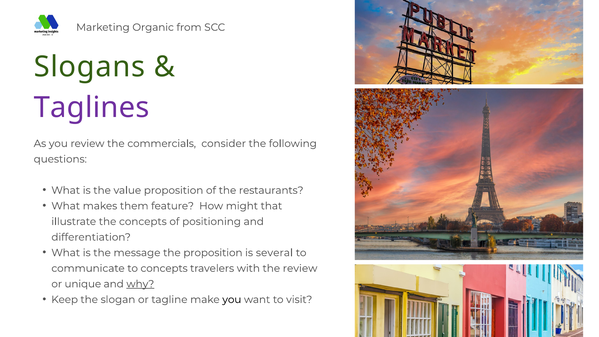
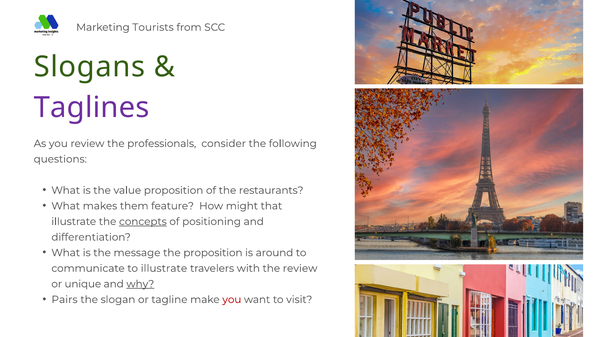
Organic: Organic -> Tourists
commercials: commercials -> professionals
concepts at (143, 222) underline: none -> present
several: several -> around
to concepts: concepts -> illustrate
Keep: Keep -> Pairs
you at (232, 300) colour: black -> red
